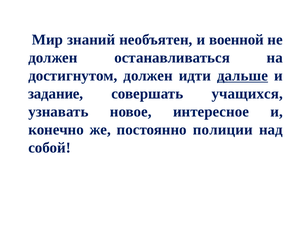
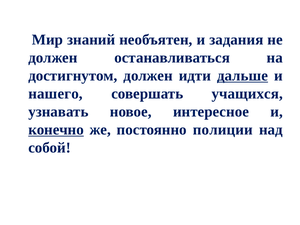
военной: военной -> задания
задание: задание -> нашего
конечно underline: none -> present
